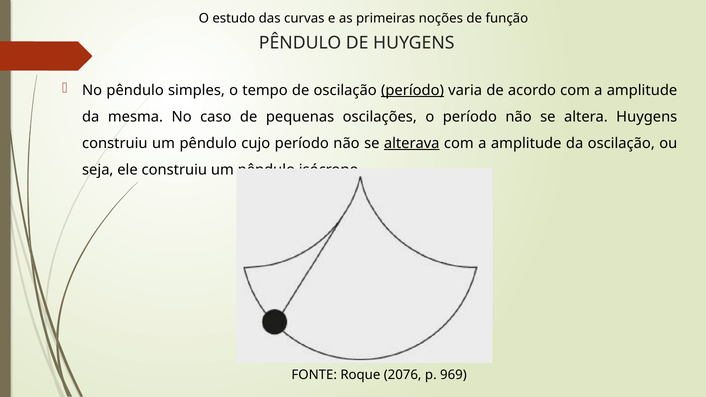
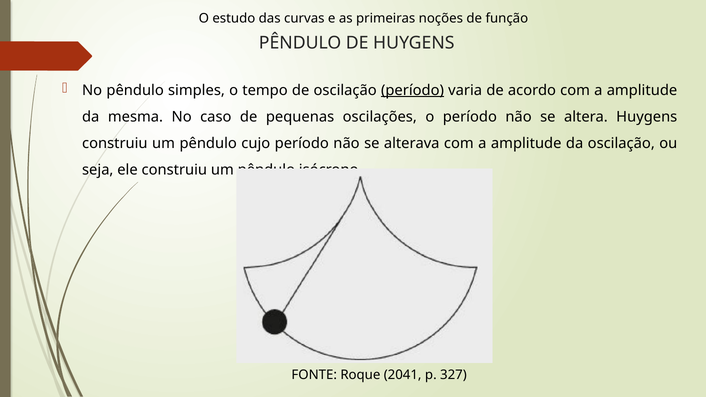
alterava underline: present -> none
2076: 2076 -> 2041
969: 969 -> 327
